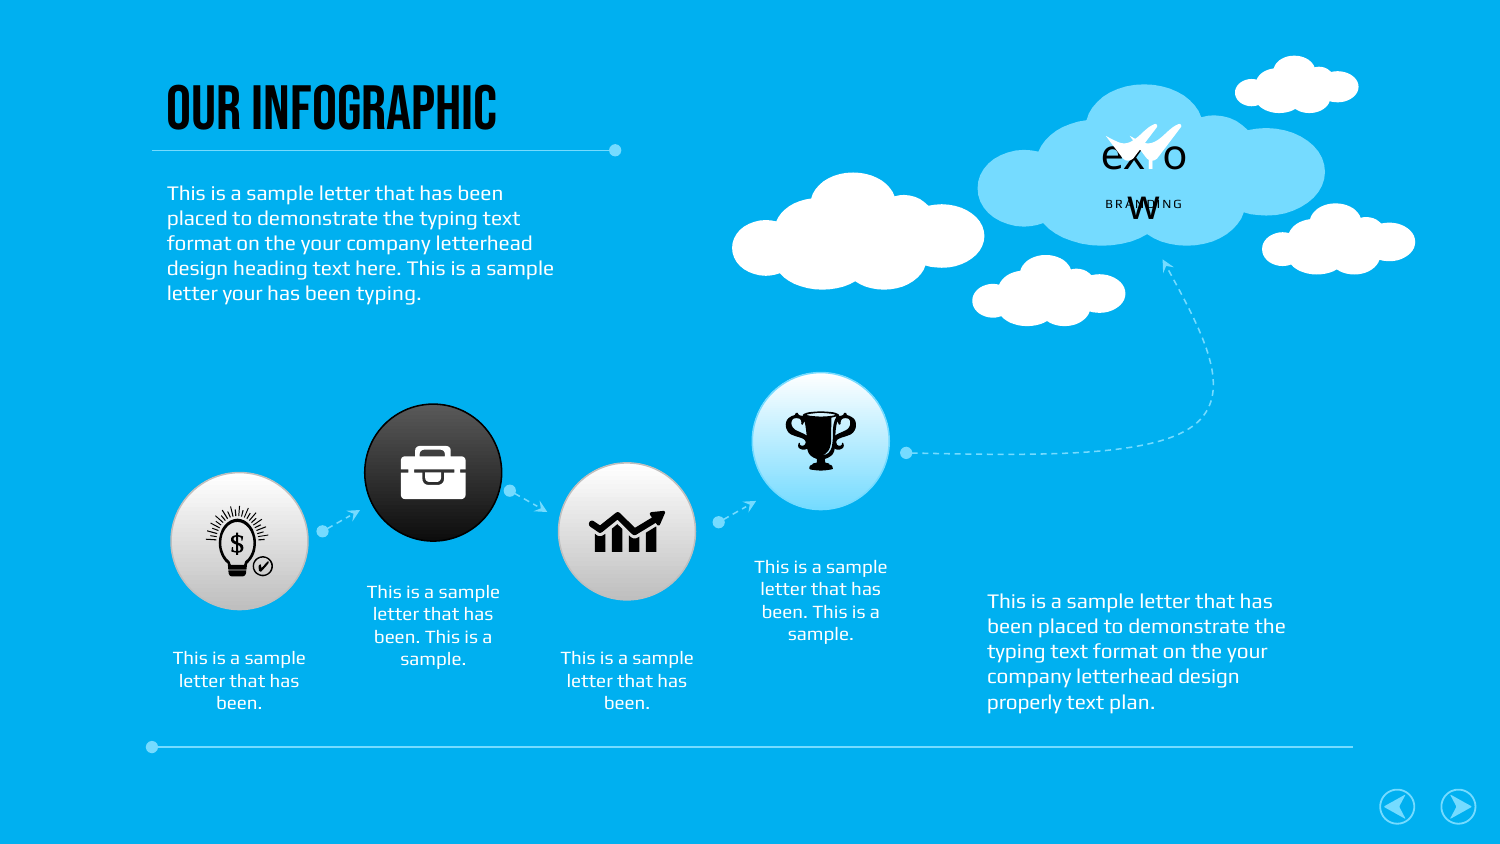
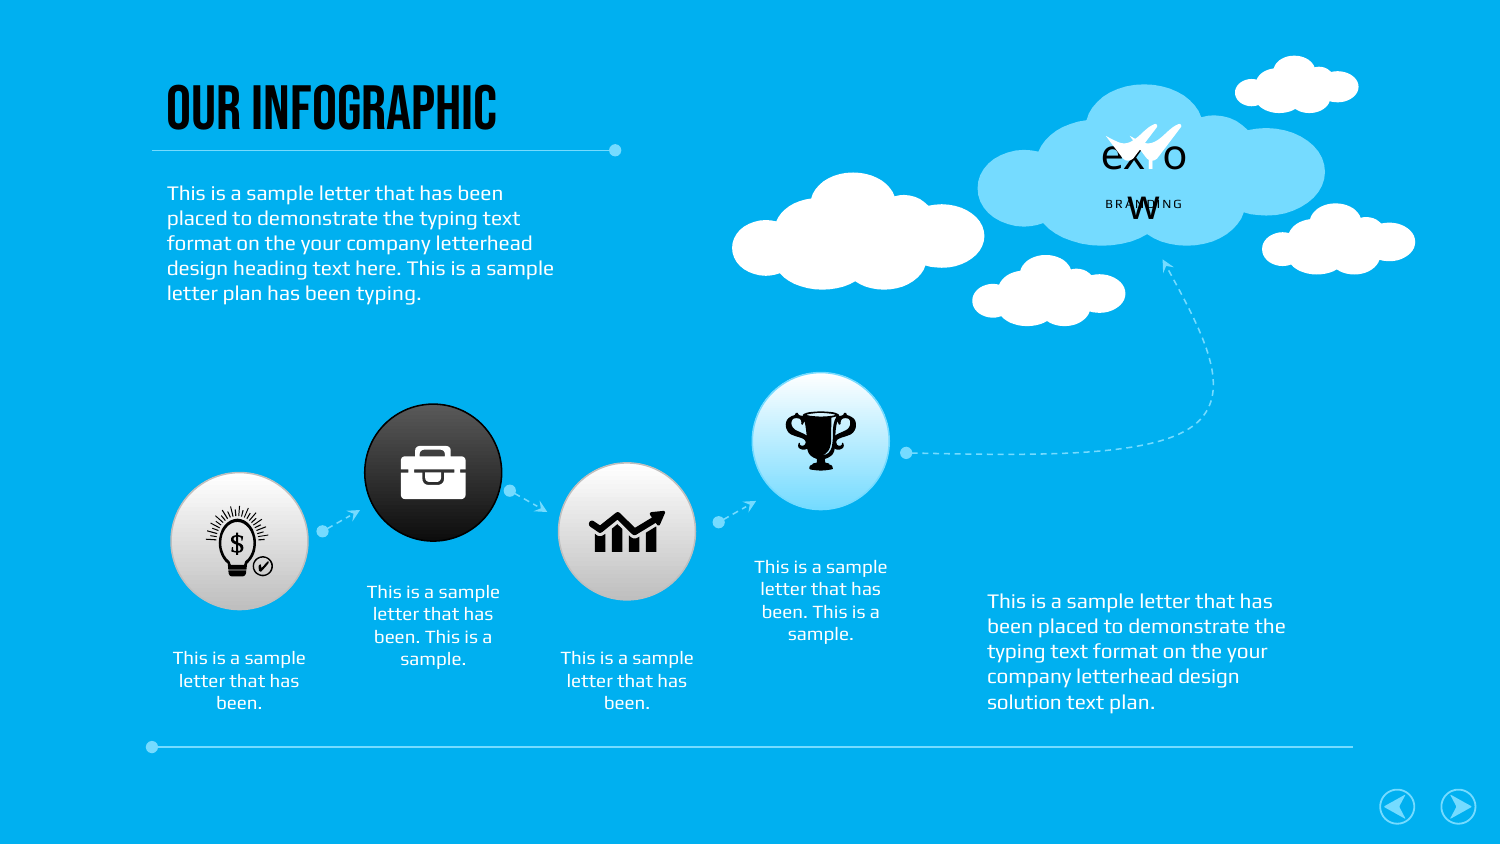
letter your: your -> plan
properly: properly -> solution
